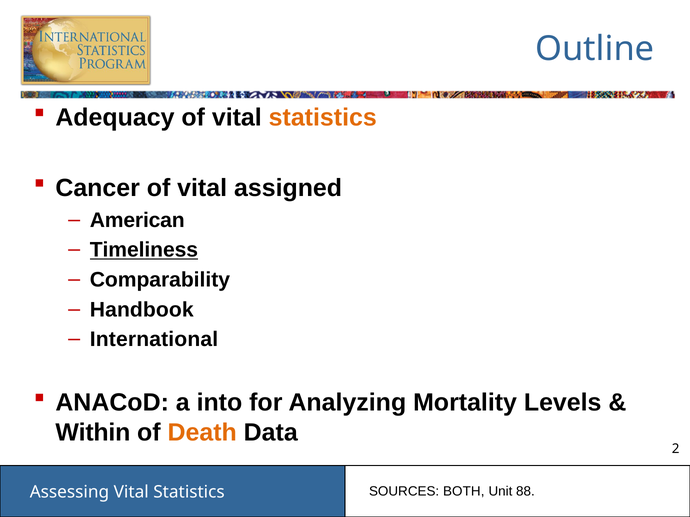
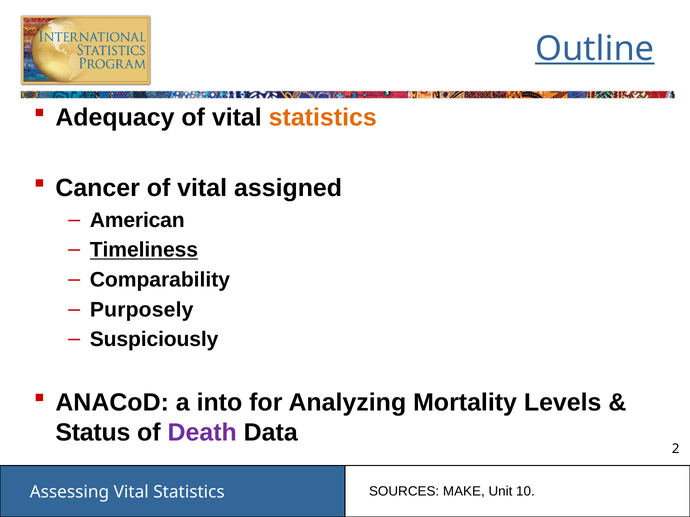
Outline underline: none -> present
Handbook: Handbook -> Purposely
International: International -> Suspiciously
Within: Within -> Status
Death colour: orange -> purple
BOTH: BOTH -> MAKE
88: 88 -> 10
